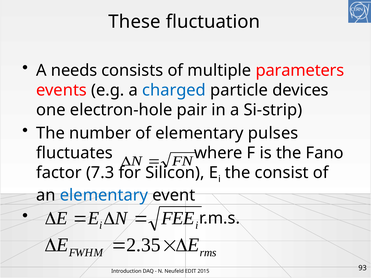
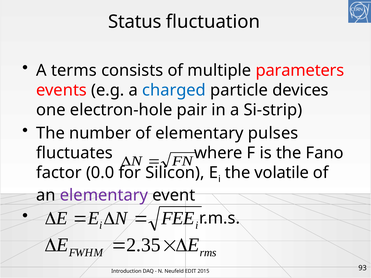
These: These -> Status
needs: needs -> terms
7.3: 7.3 -> 0.0
consist: consist -> volatile
elementary at (104, 195) colour: blue -> purple
